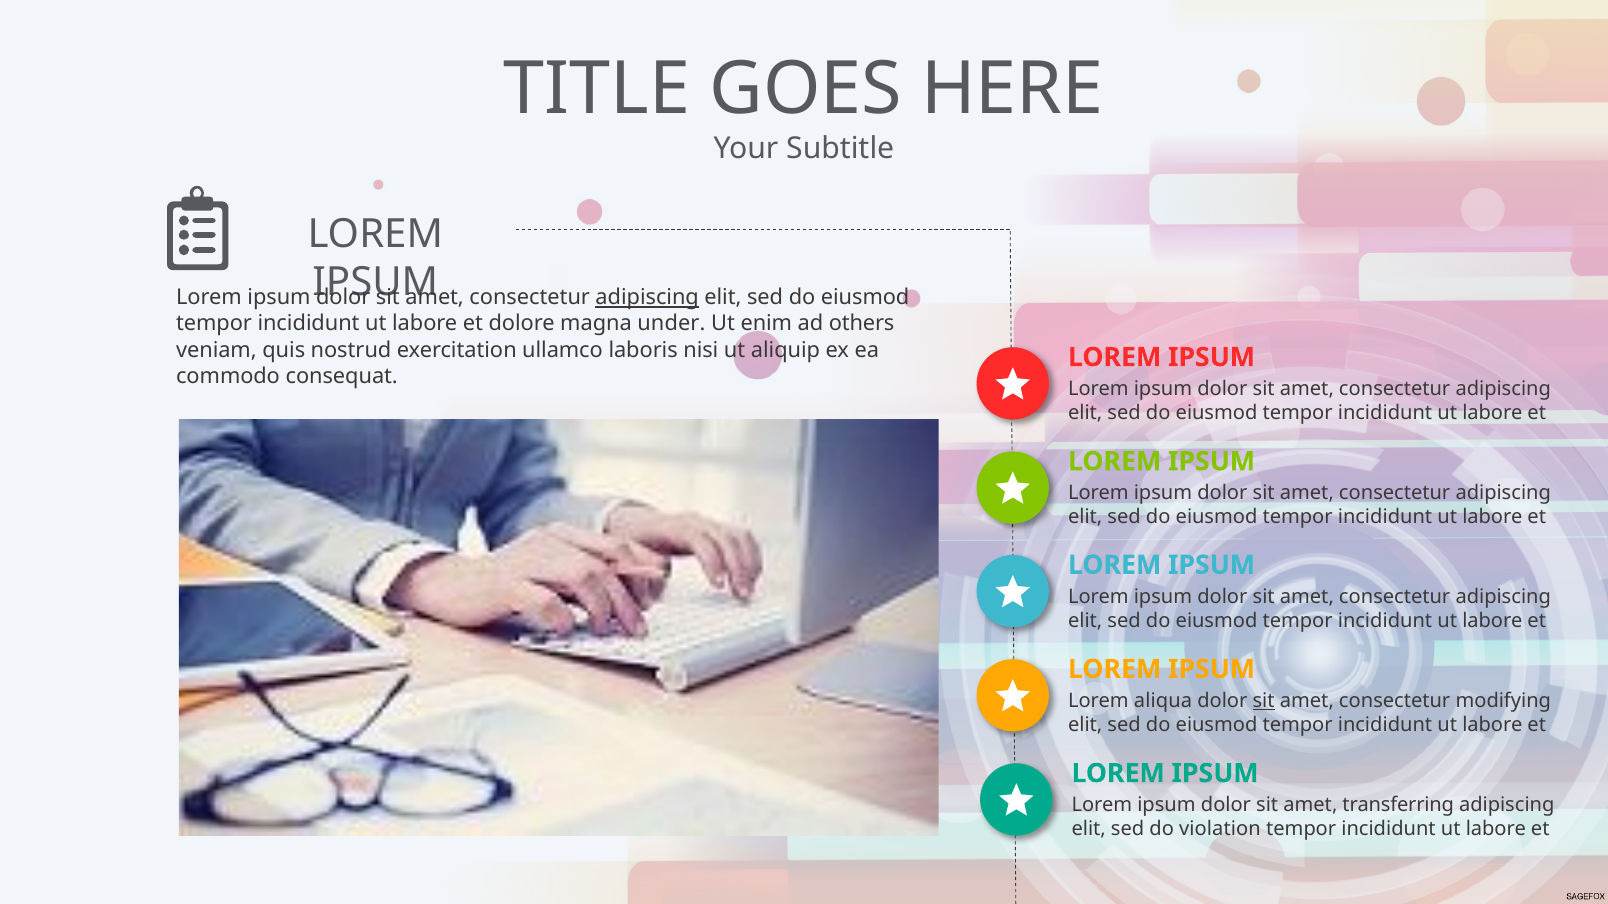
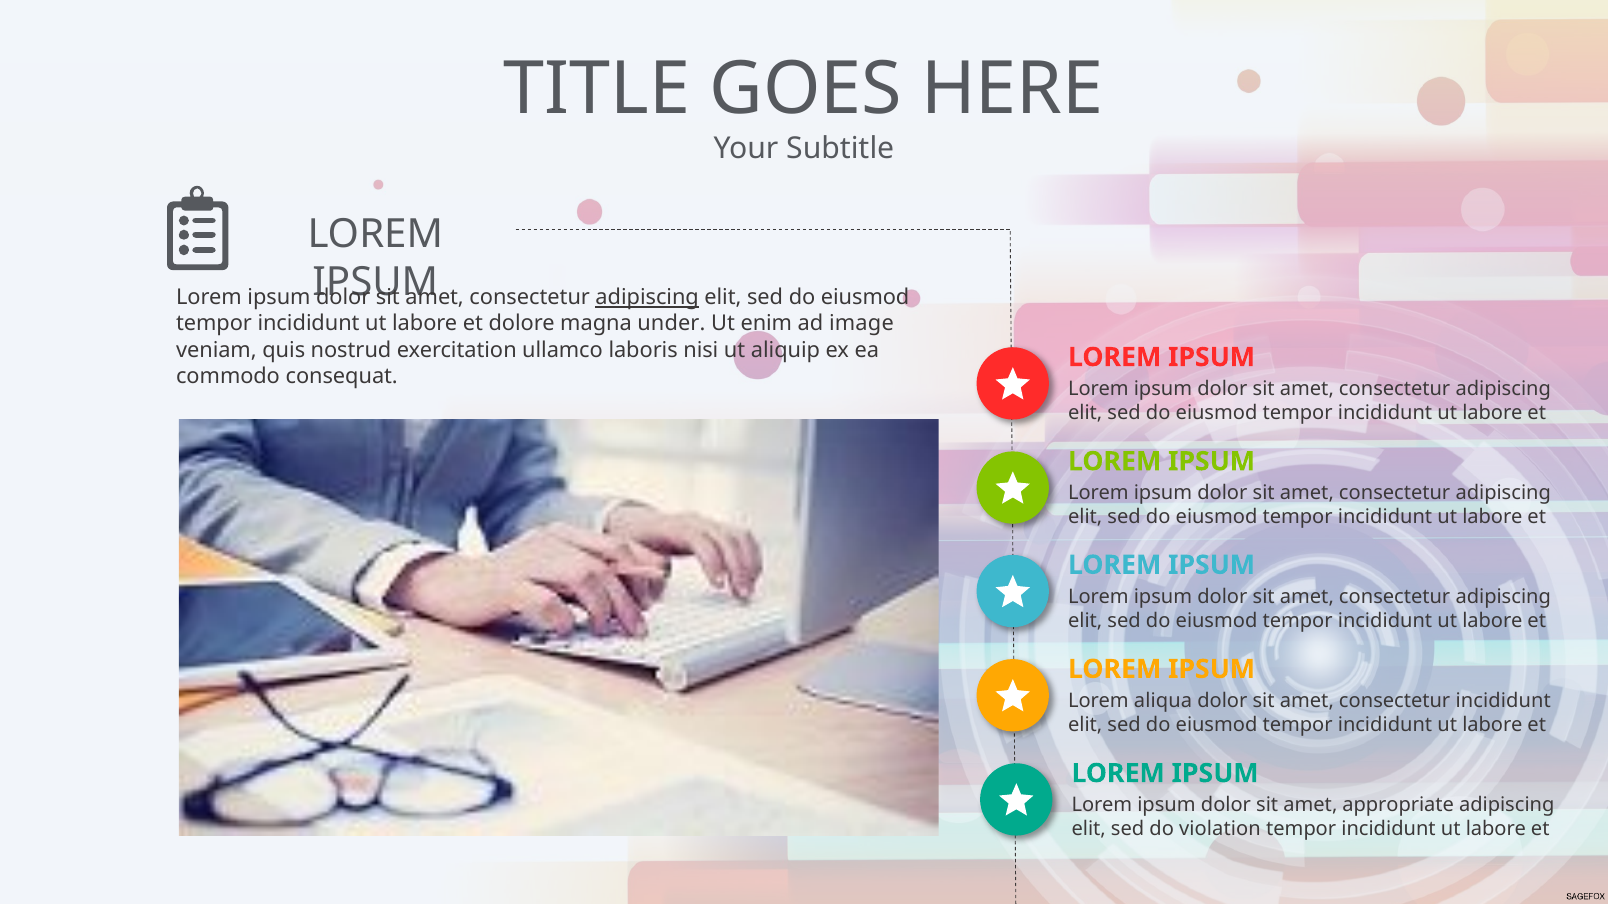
others: others -> image
sit at (1264, 701) underline: present -> none
consectetur modifying: modifying -> incididunt
transferring: transferring -> appropriate
